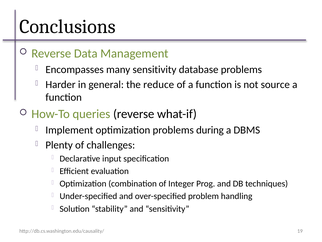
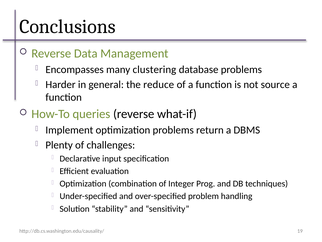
many sensitivity: sensitivity -> clustering
during: during -> return
